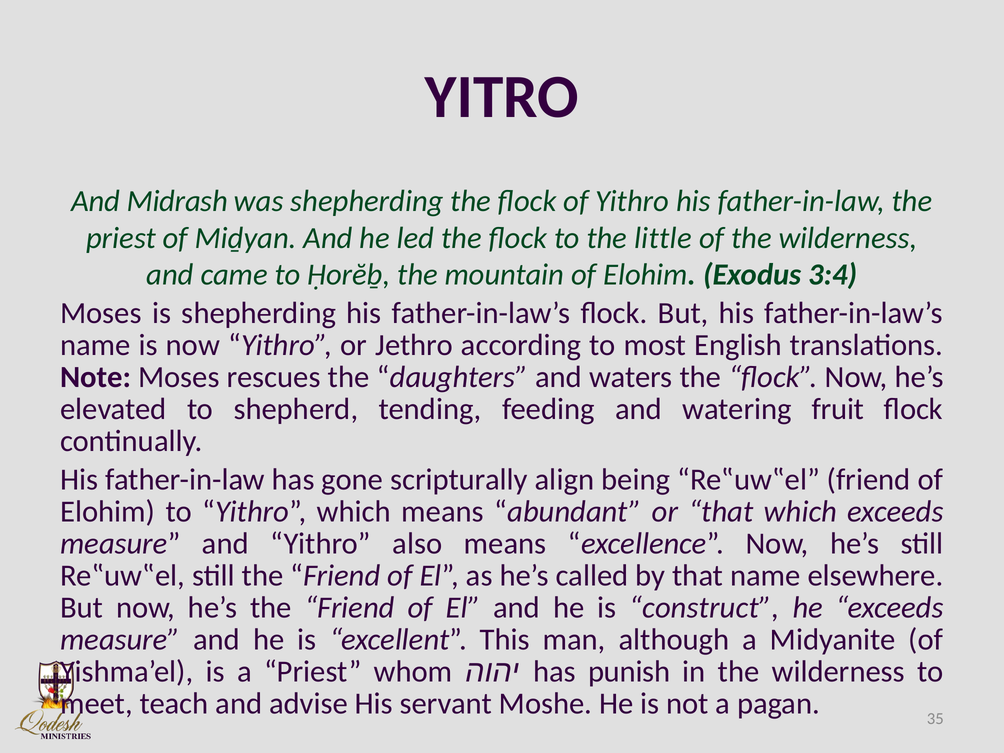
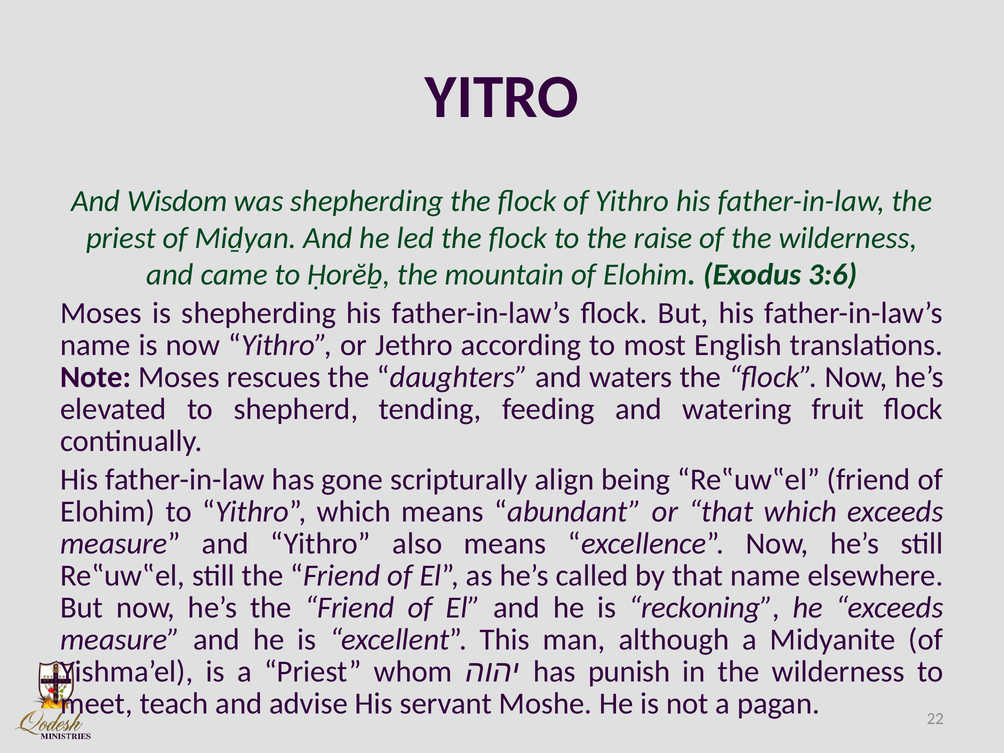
Midrash: Midrash -> Wisdom
little: little -> raise
3:4: 3:4 -> 3:6
construct: construct -> reckoning
35: 35 -> 22
